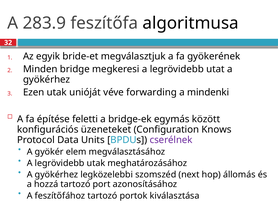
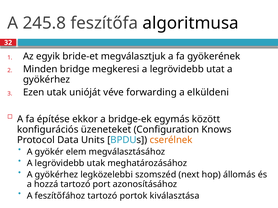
283.9: 283.9 -> 245.8
mindenki: mindenki -> elküldeni
feletti: feletti -> ekkor
cserélnek colour: purple -> orange
